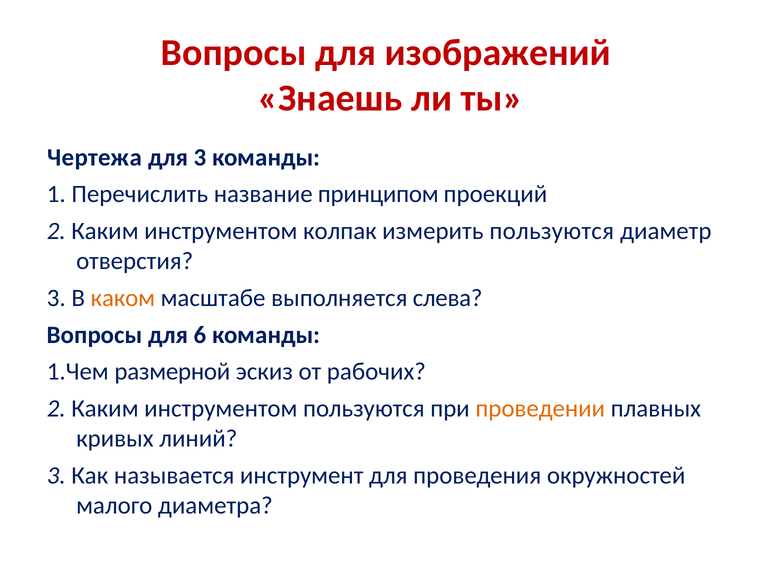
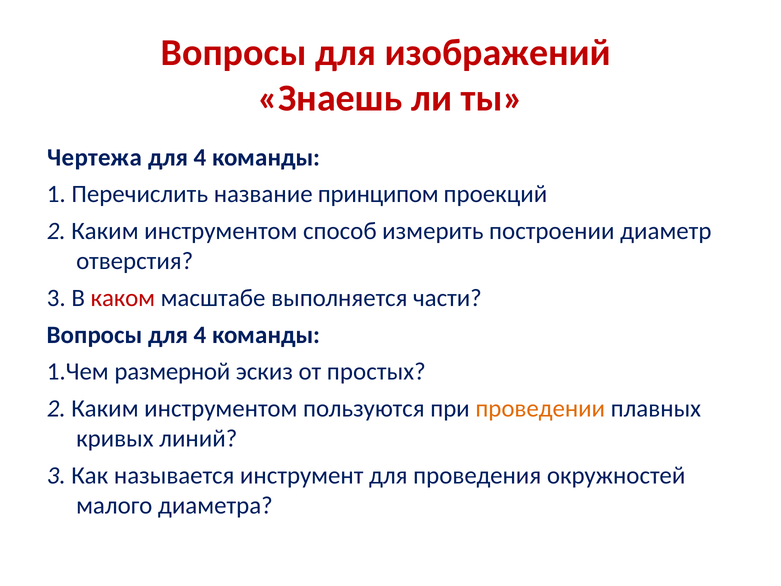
3 at (200, 157): 3 -> 4
колпак: колпак -> способ
измерить пользуются: пользуются -> построении
каком colour: orange -> red
слева: слева -> части
Вопросы для 6: 6 -> 4
рабочих: рабочих -> простых
